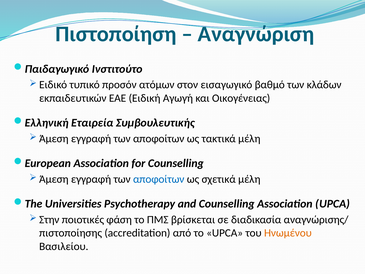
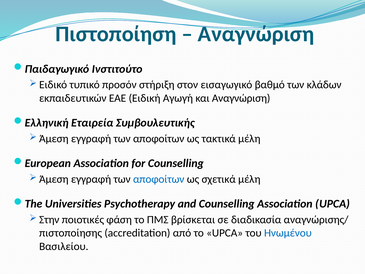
ατόμων: ατόμων -> στήριξη
και Οικογένειας: Οικογένειας -> Αναγνώριση
Ηνωμένου colour: orange -> blue
